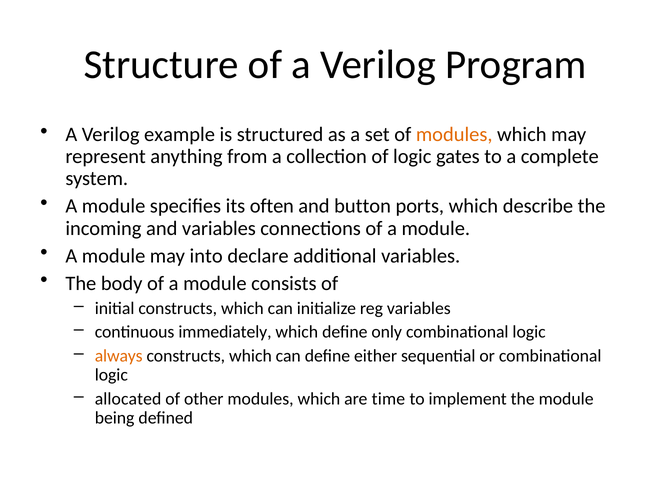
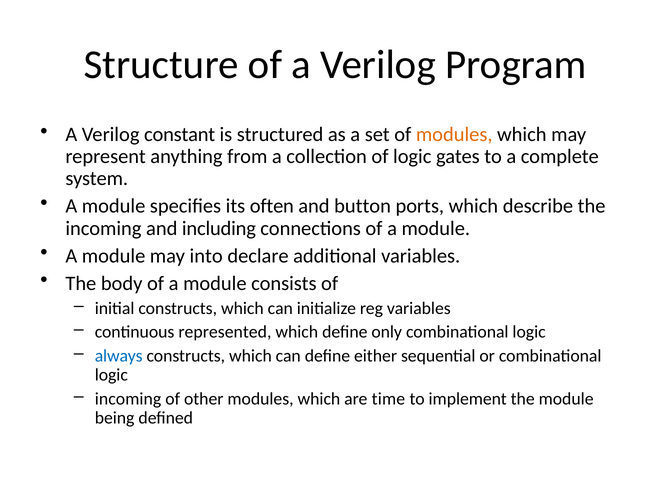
example: example -> constant
and variables: variables -> including
immediately: immediately -> represented
always colour: orange -> blue
allocated at (128, 399): allocated -> incoming
